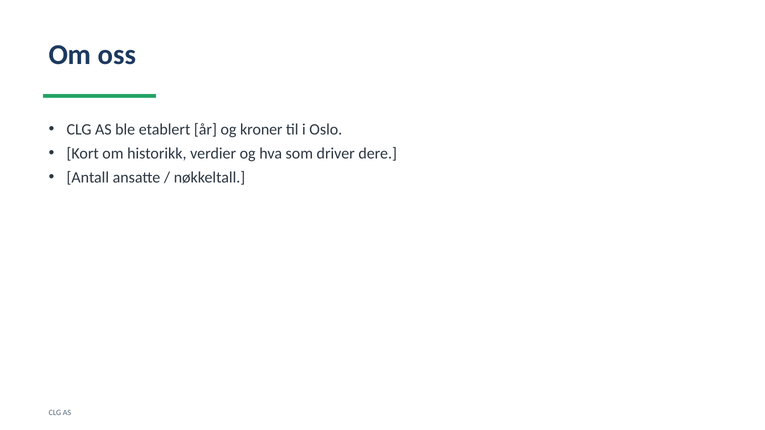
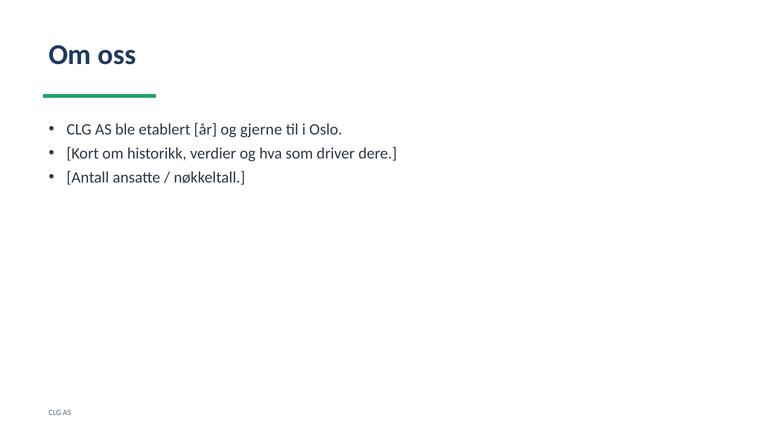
kroner: kroner -> gjerne
